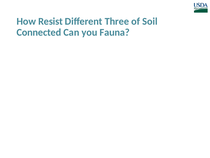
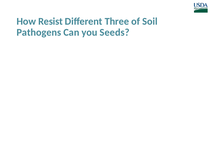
Connected: Connected -> Pathogens
Fauna: Fauna -> Seeds
